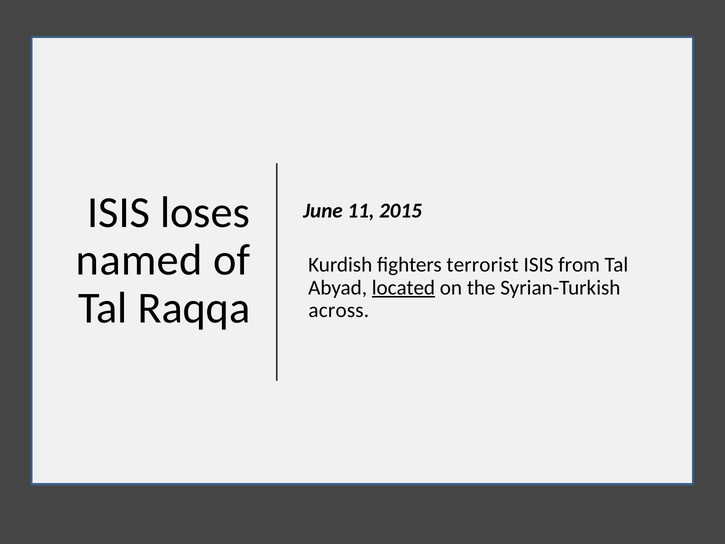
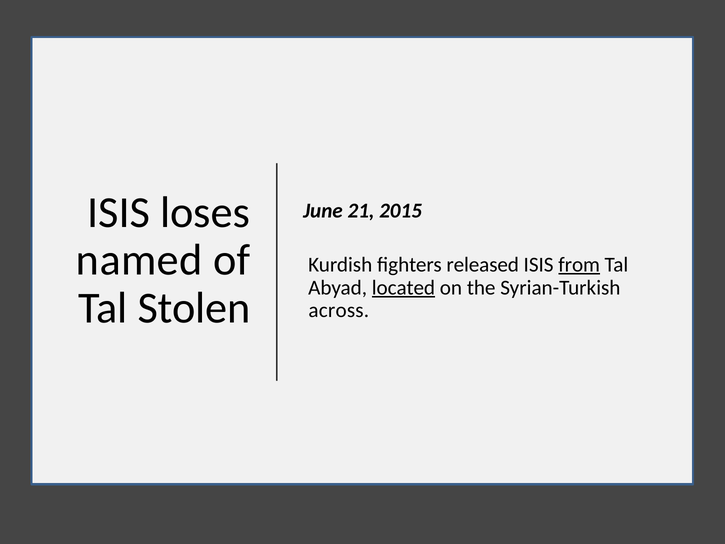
11: 11 -> 21
terrorist: terrorist -> released
from underline: none -> present
Raqqa: Raqqa -> Stolen
